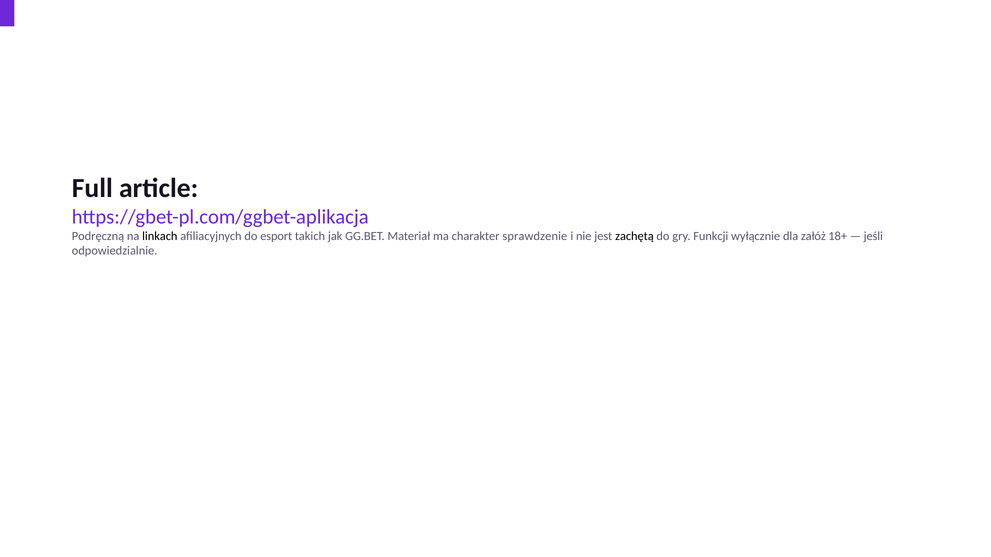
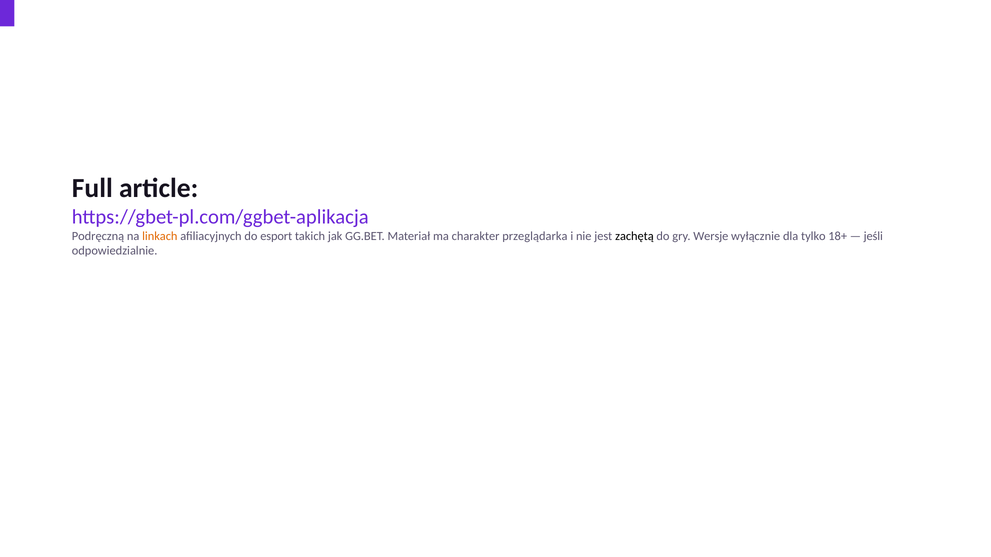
linkach colour: black -> orange
sprawdzenie: sprawdzenie -> przeglądarka
Funkcji: Funkcji -> Wersje
załóż: załóż -> tylko
